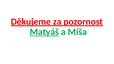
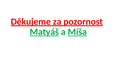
Míša underline: none -> present
